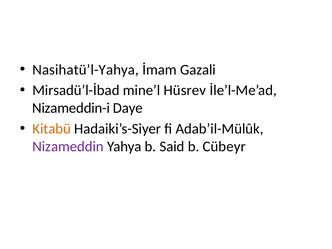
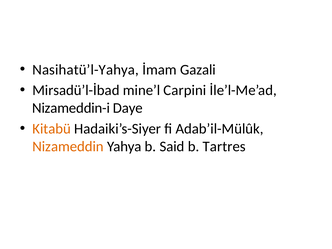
Hüsrev: Hüsrev -> Carpini
Nizameddin colour: purple -> orange
Cübeyr: Cübeyr -> Tartres
